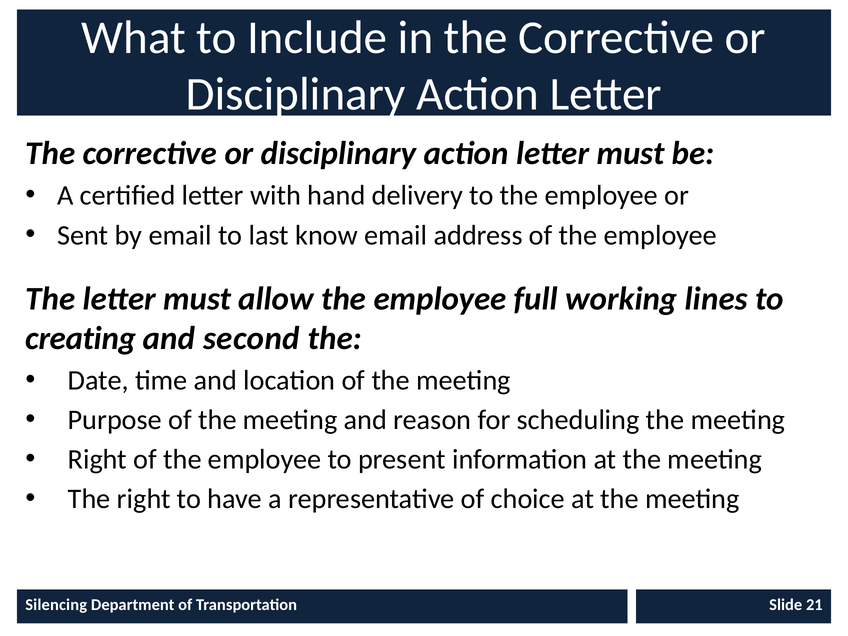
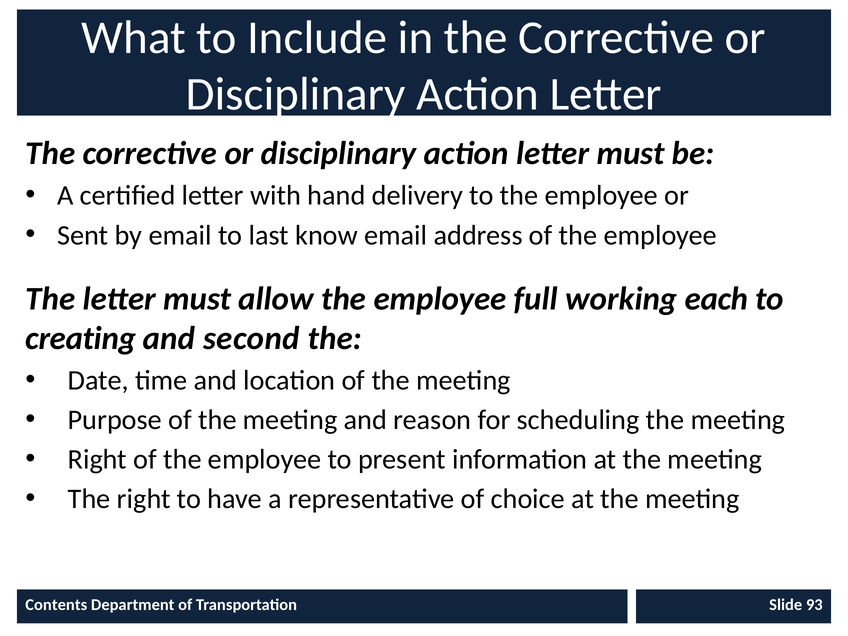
lines: lines -> each
Silencing: Silencing -> Contents
21: 21 -> 93
